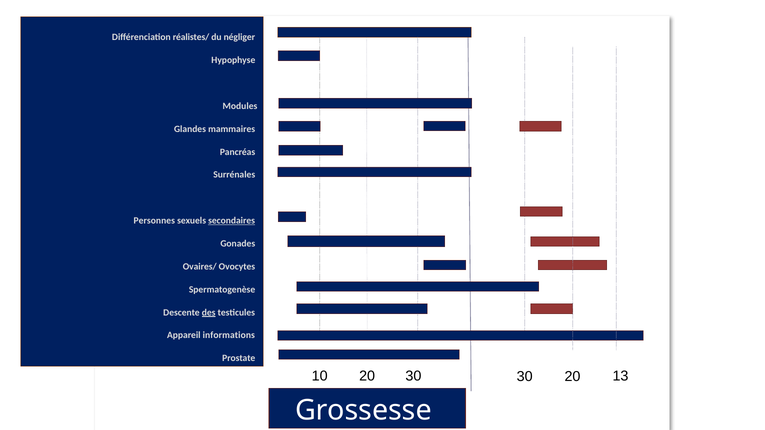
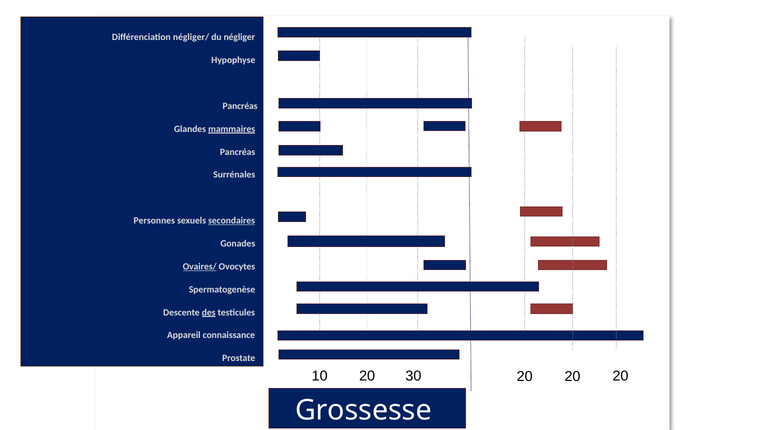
réalistes/: réalistes/ -> négliger/
Modules at (240, 106): Modules -> Pancréas
mammaires underline: none -> present
Ovaires/ underline: none -> present
informations: informations -> connaissance
30 20 13: 13 -> 20
10 20 30: 30 -> 20
